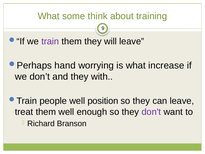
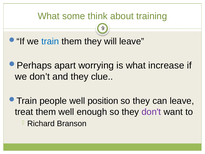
train colour: purple -> blue
hand: hand -> apart
with: with -> clue
